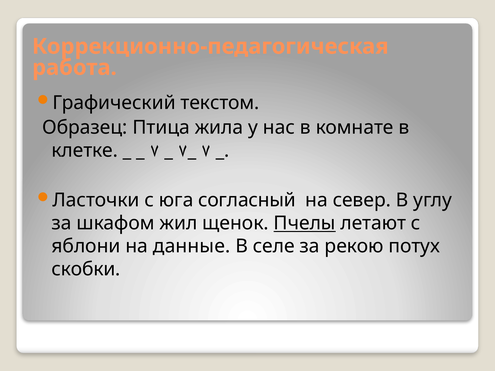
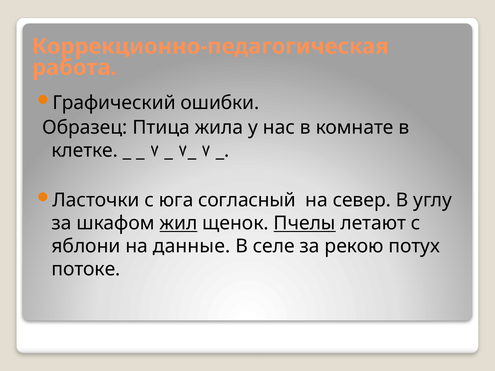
текстом: текстом -> ошибки
жил underline: none -> present
скобки: скобки -> потоке
